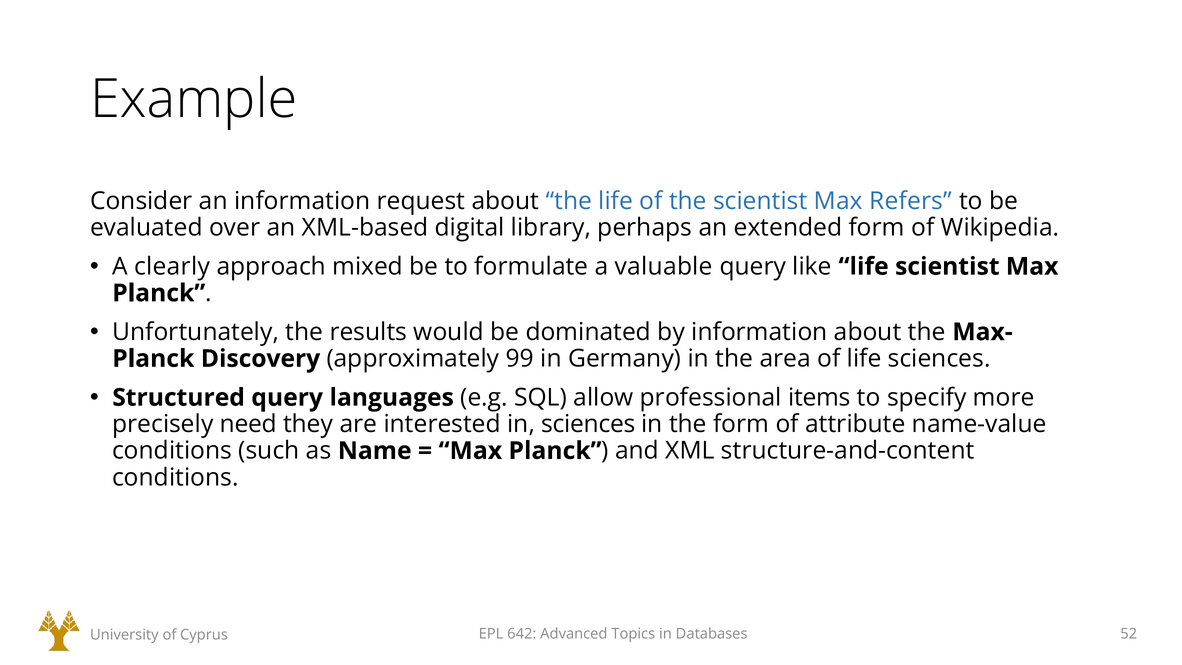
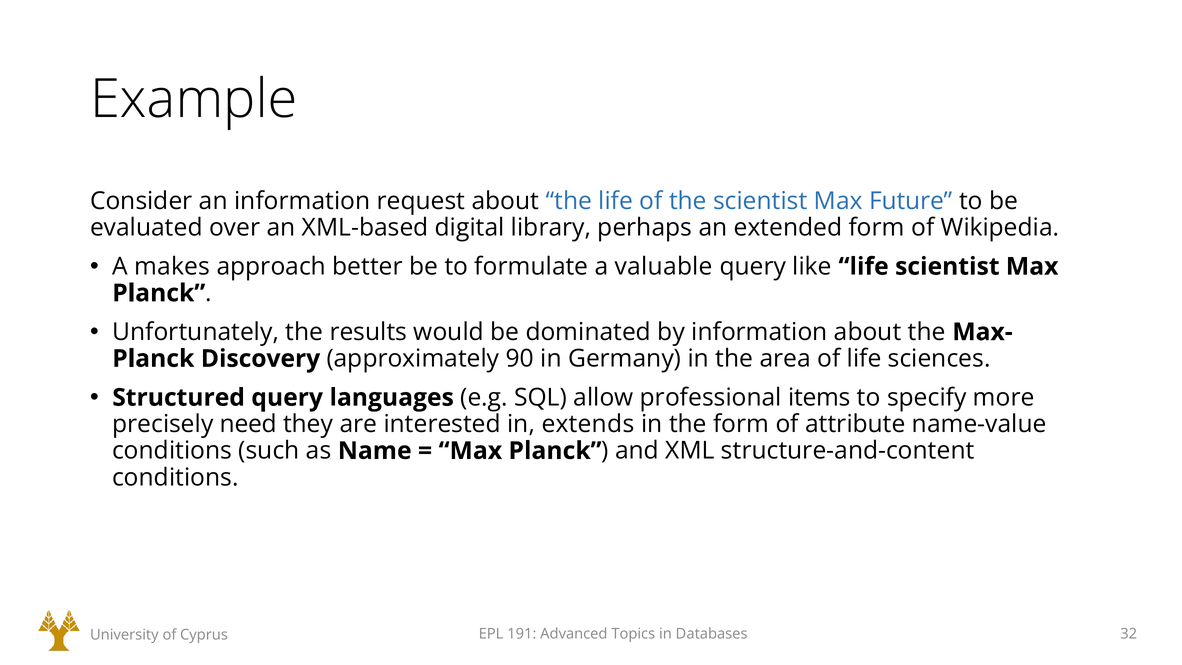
Refers: Refers -> Future
clearly: clearly -> makes
mixed: mixed -> better
99: 99 -> 90
in sciences: sciences -> extends
642: 642 -> 191
52: 52 -> 32
